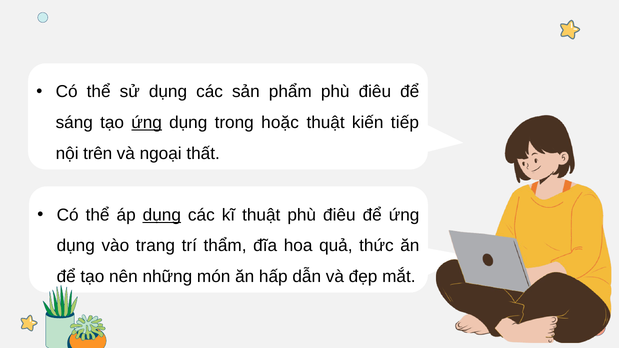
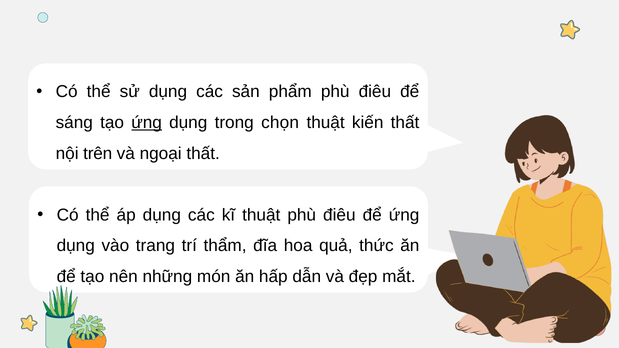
hoặc: hoặc -> chọn
kiến tiếp: tiếp -> thất
dụng at (162, 215) underline: present -> none
